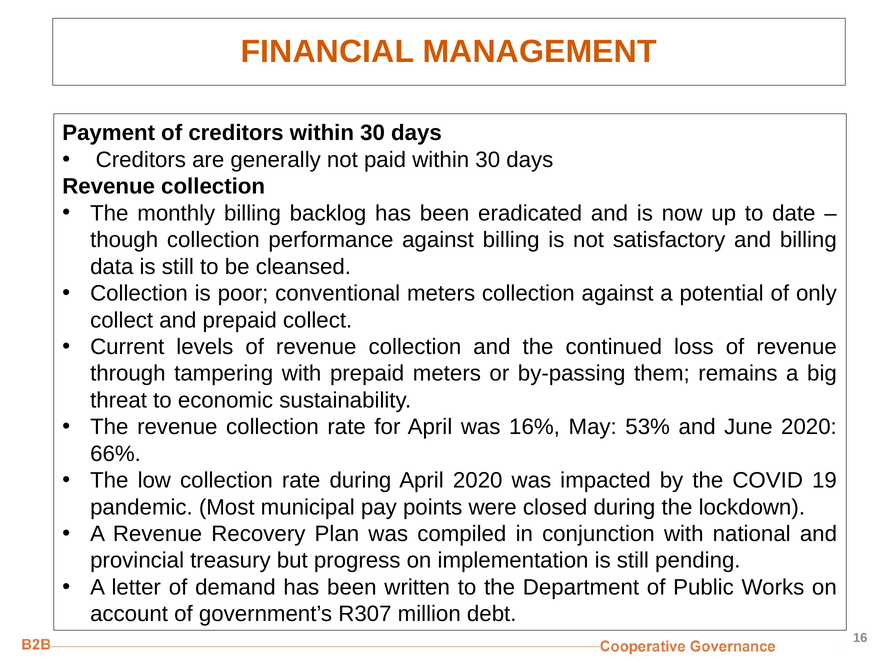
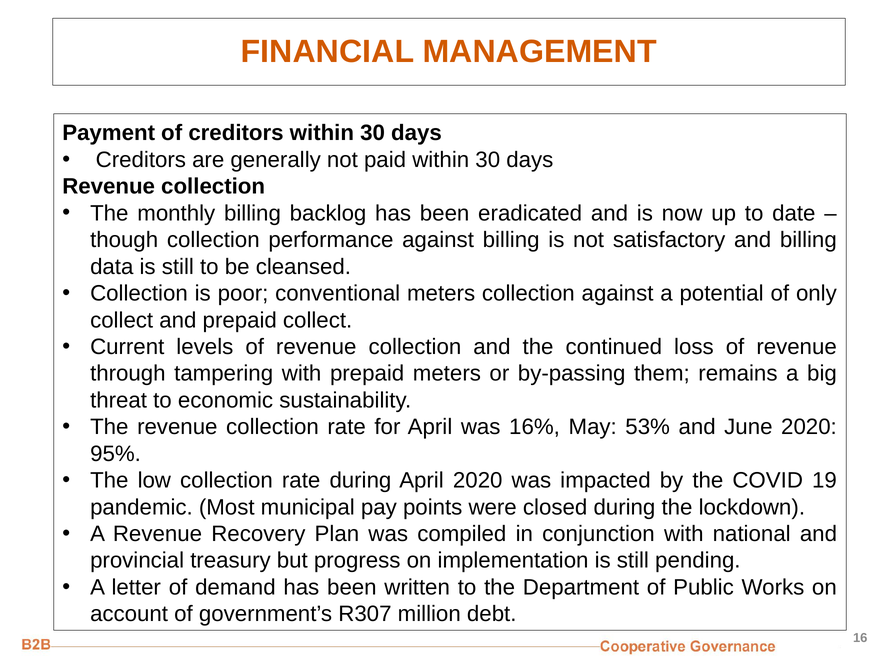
66%: 66% -> 95%
